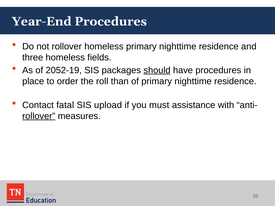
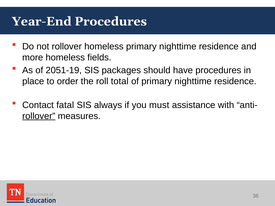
three: three -> more
2052-19: 2052-19 -> 2051-19
should underline: present -> none
than: than -> total
upload: upload -> always
